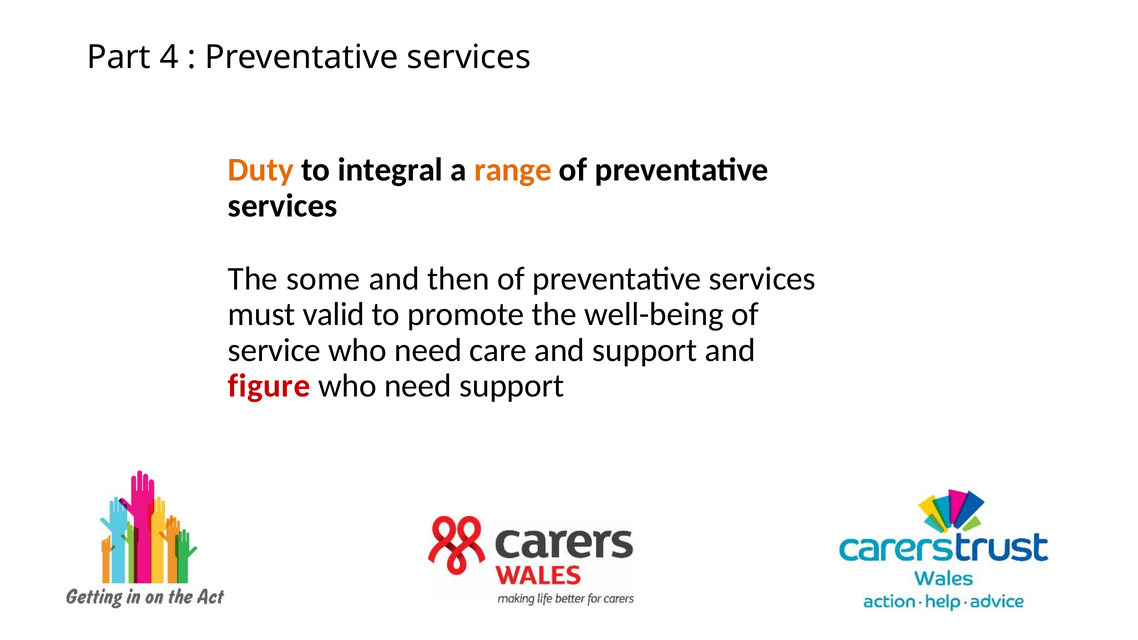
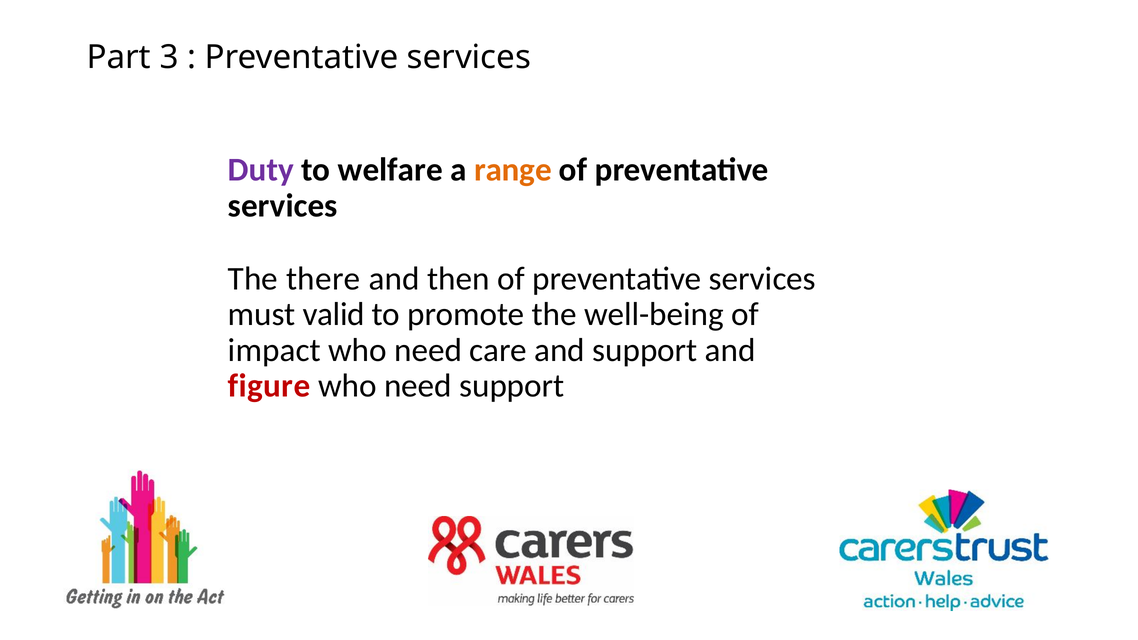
4: 4 -> 3
Duty colour: orange -> purple
integral: integral -> welfare
some: some -> there
service: service -> impact
